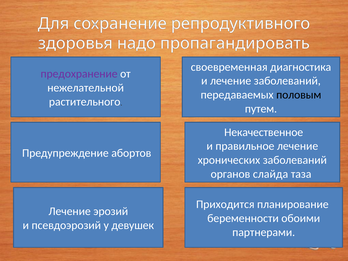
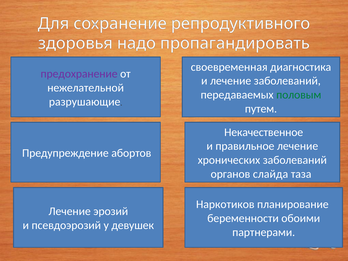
половым colour: black -> green
растительного: растительного -> разрушающие
Приходится: Приходится -> Наркотиков
